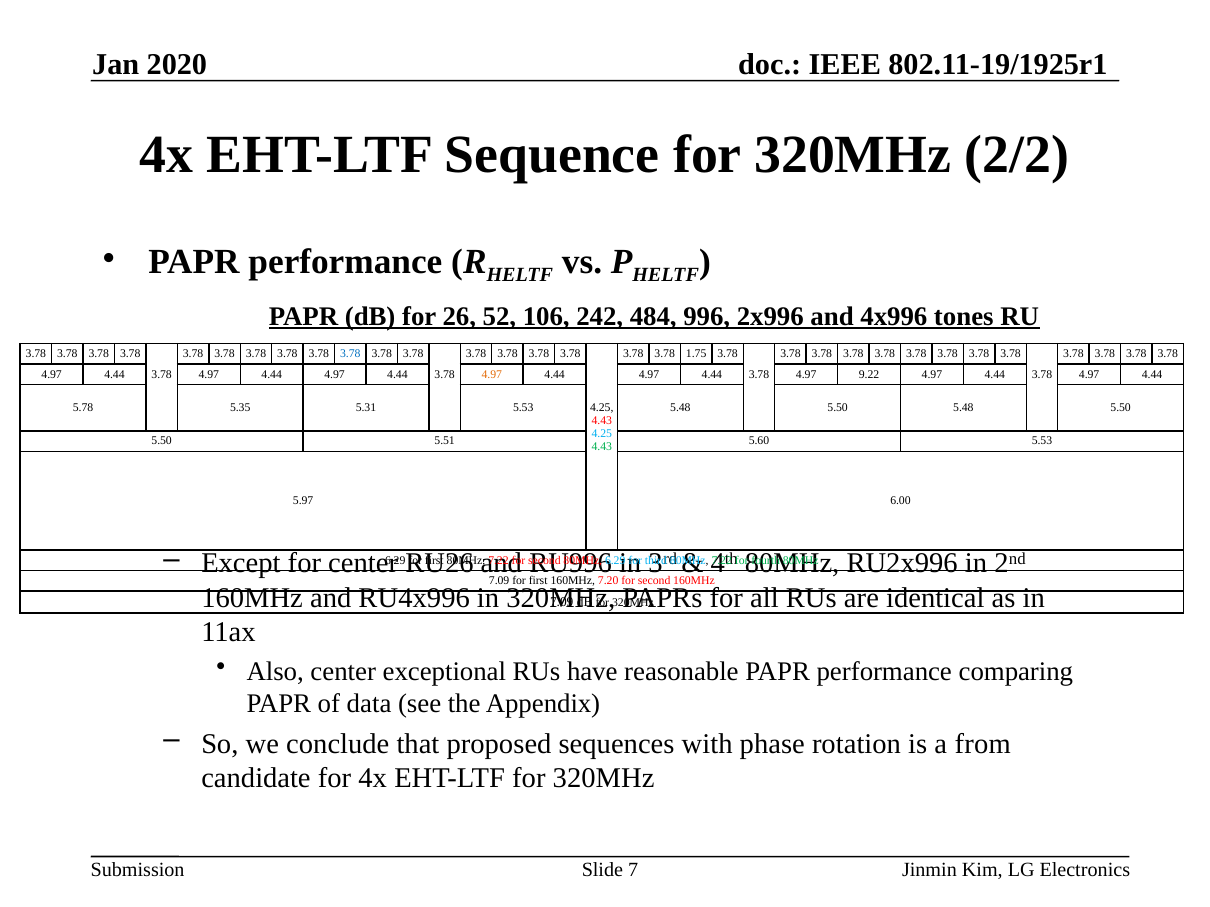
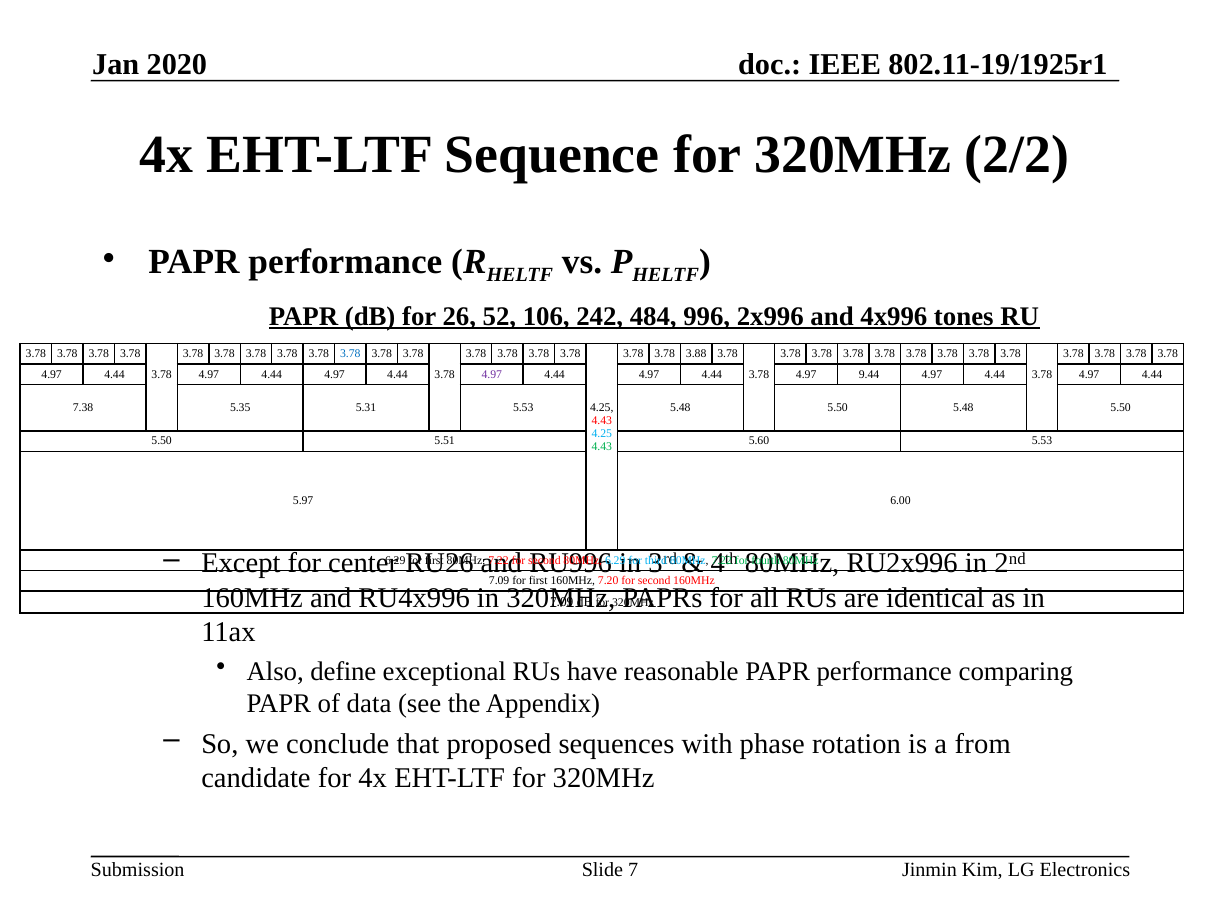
1.75: 1.75 -> 3.88
4.97 at (492, 374) colour: orange -> purple
9.22: 9.22 -> 9.44
5.78: 5.78 -> 7.38
Also center: center -> define
